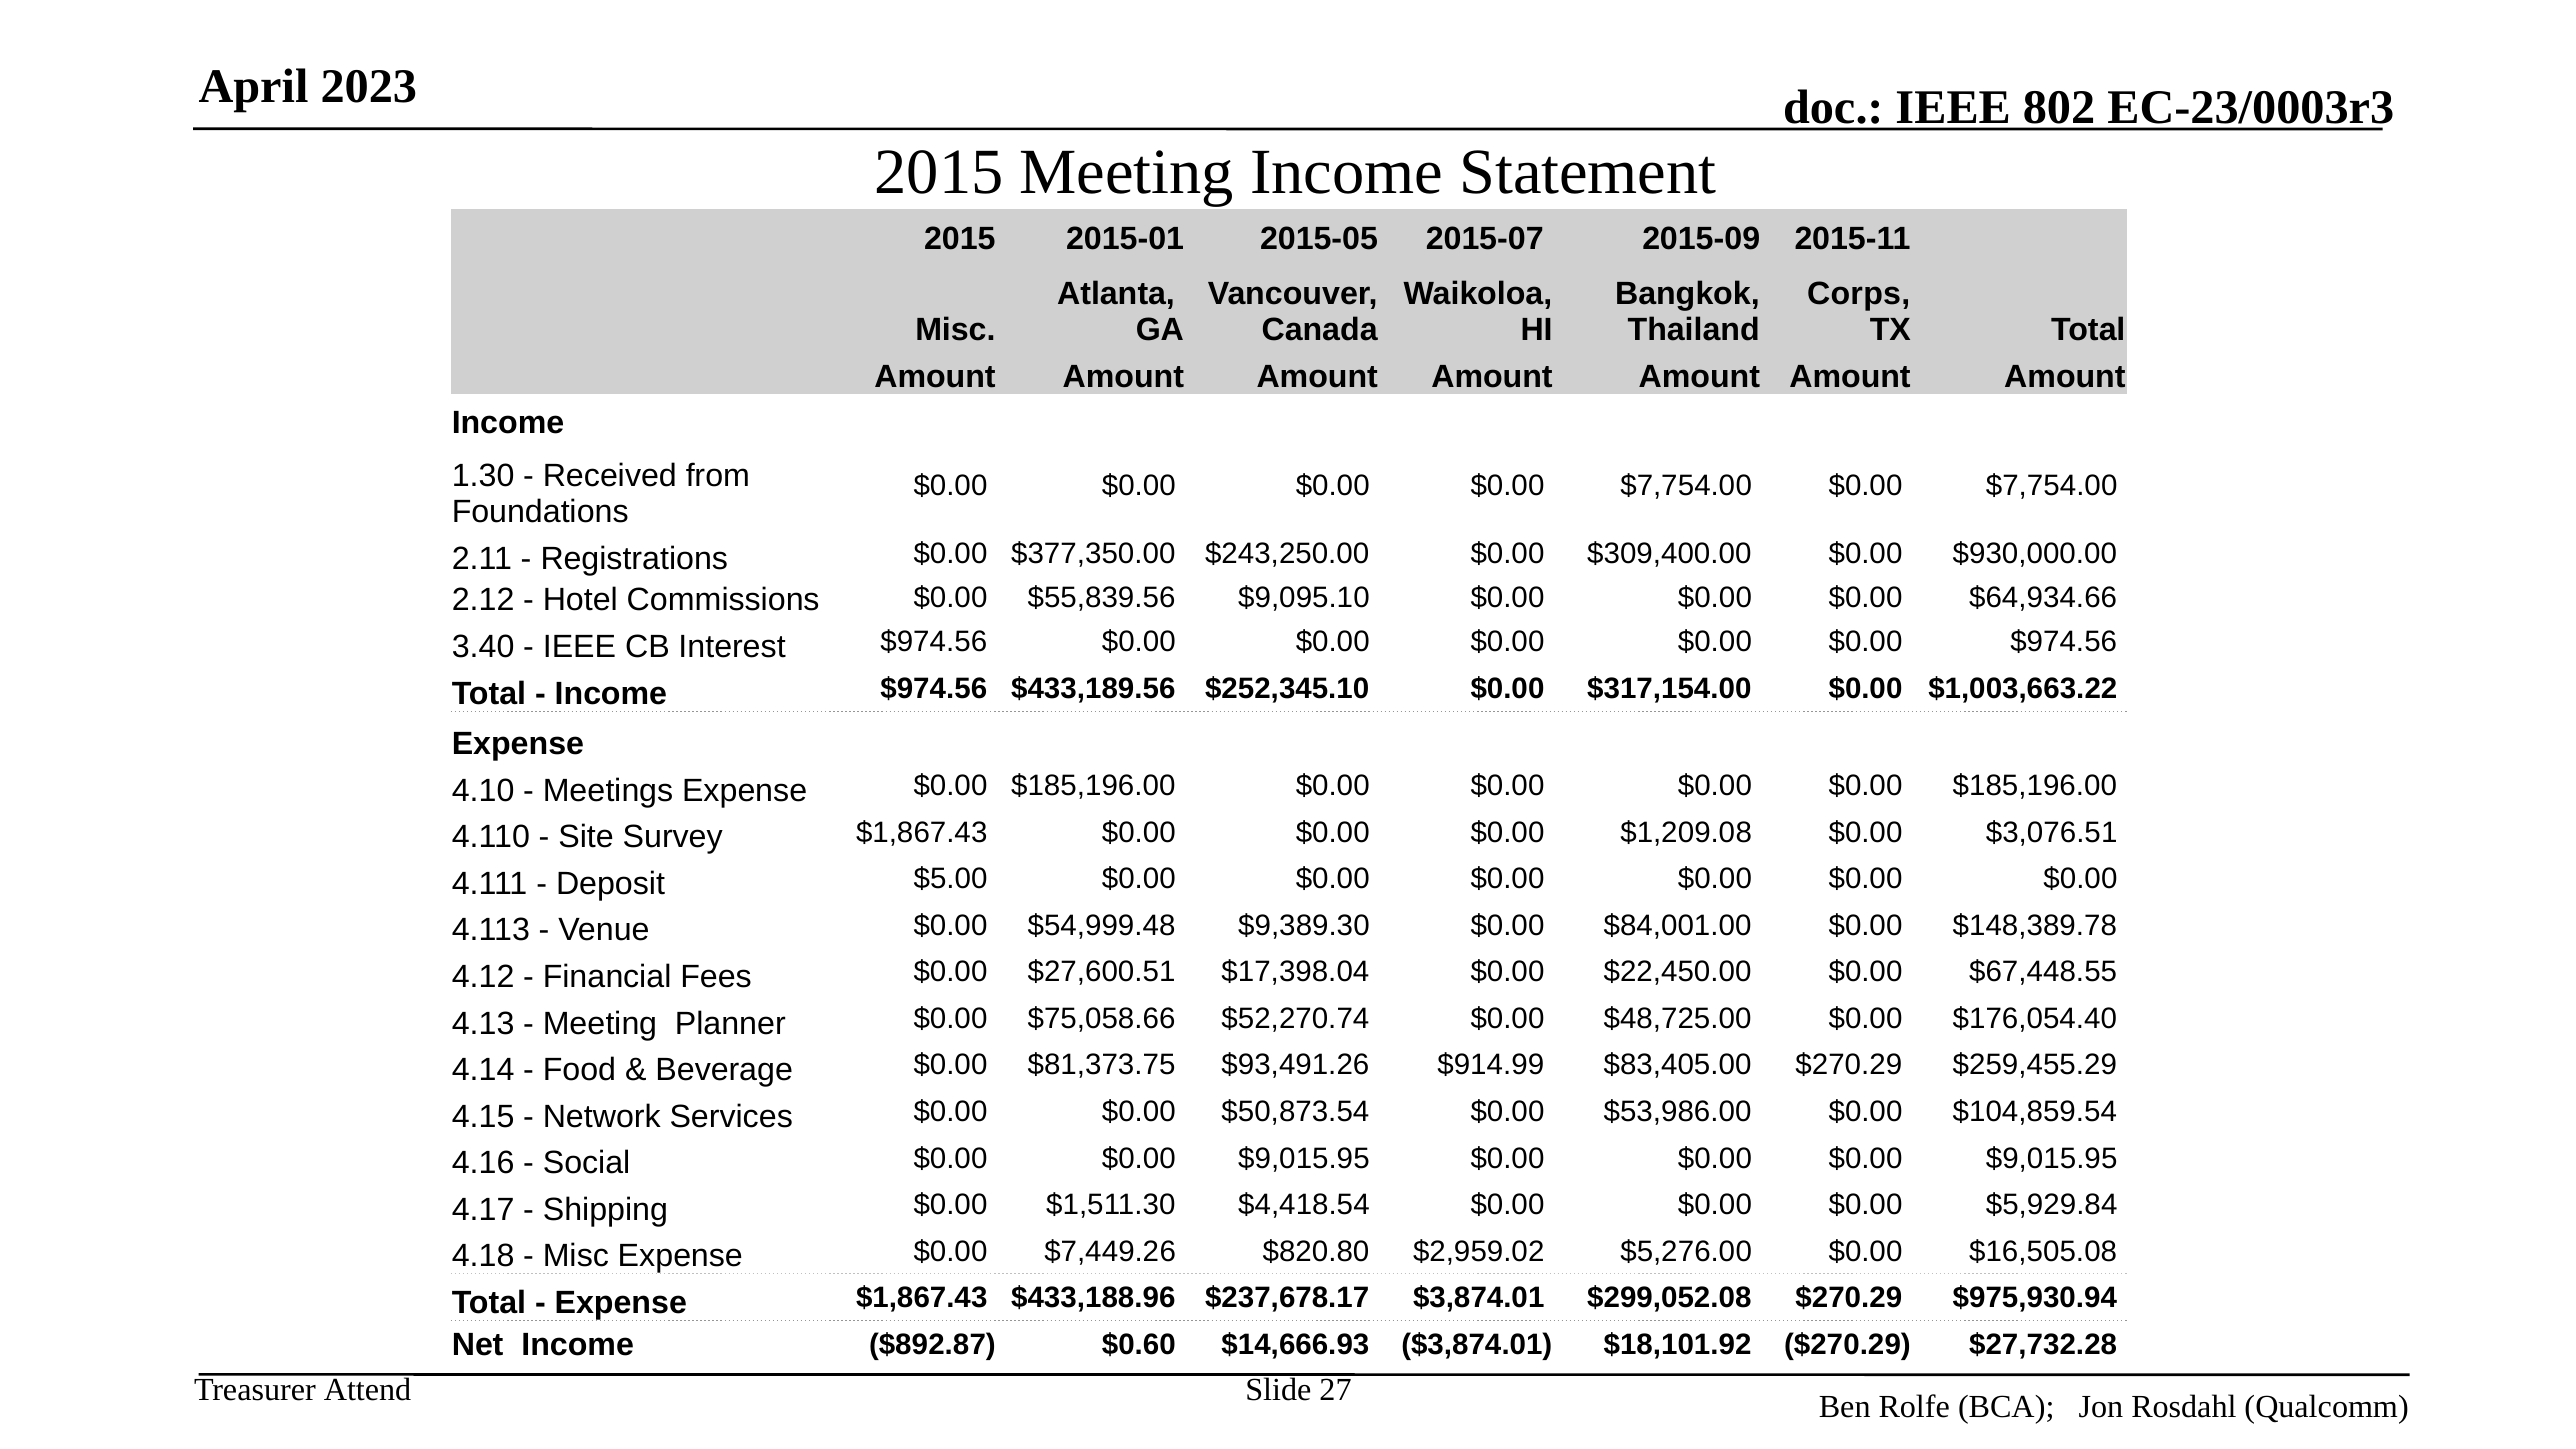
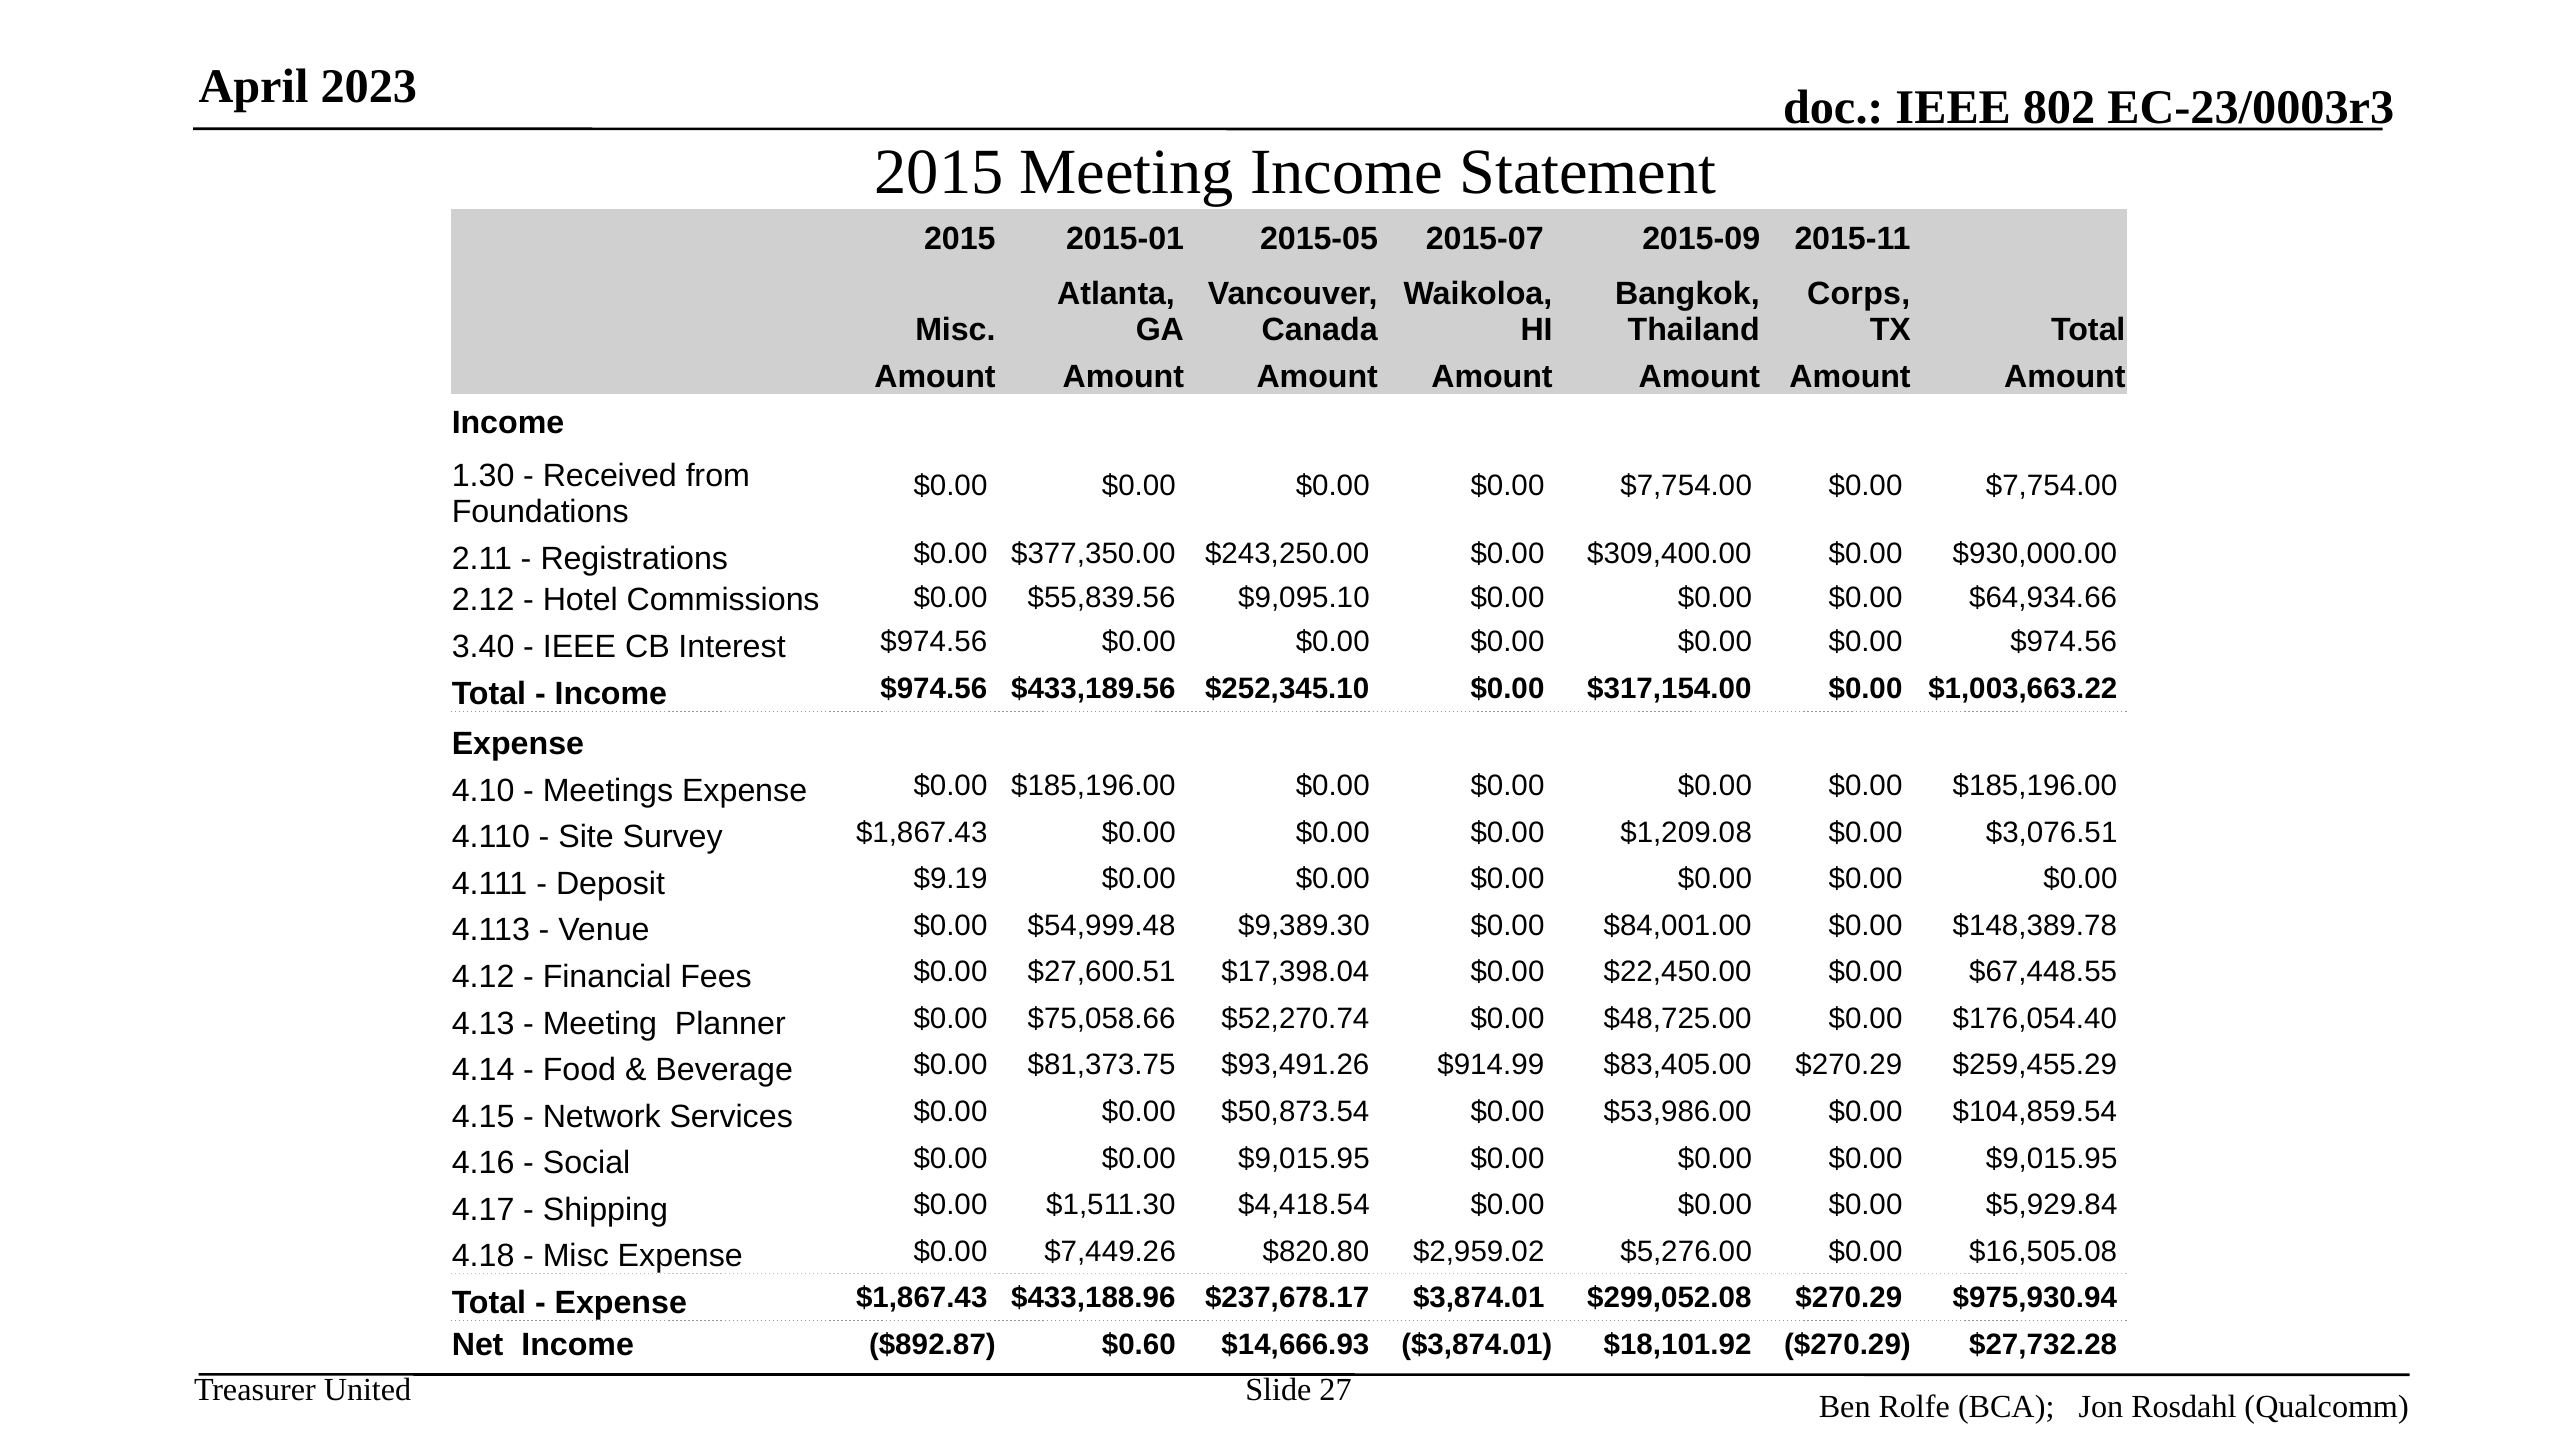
$5.00: $5.00 -> $9.19
Attend: Attend -> United
